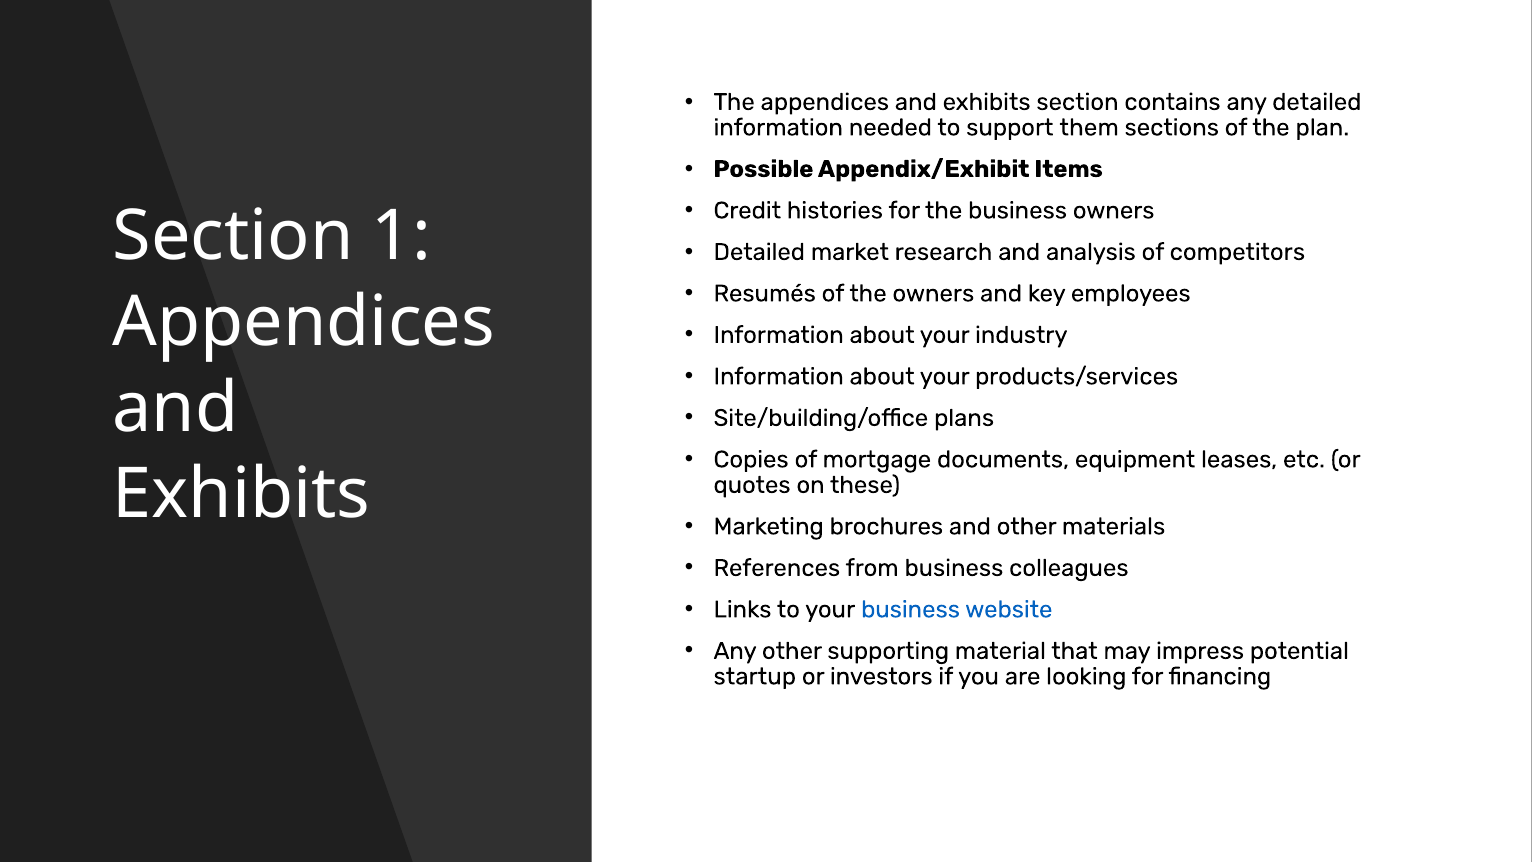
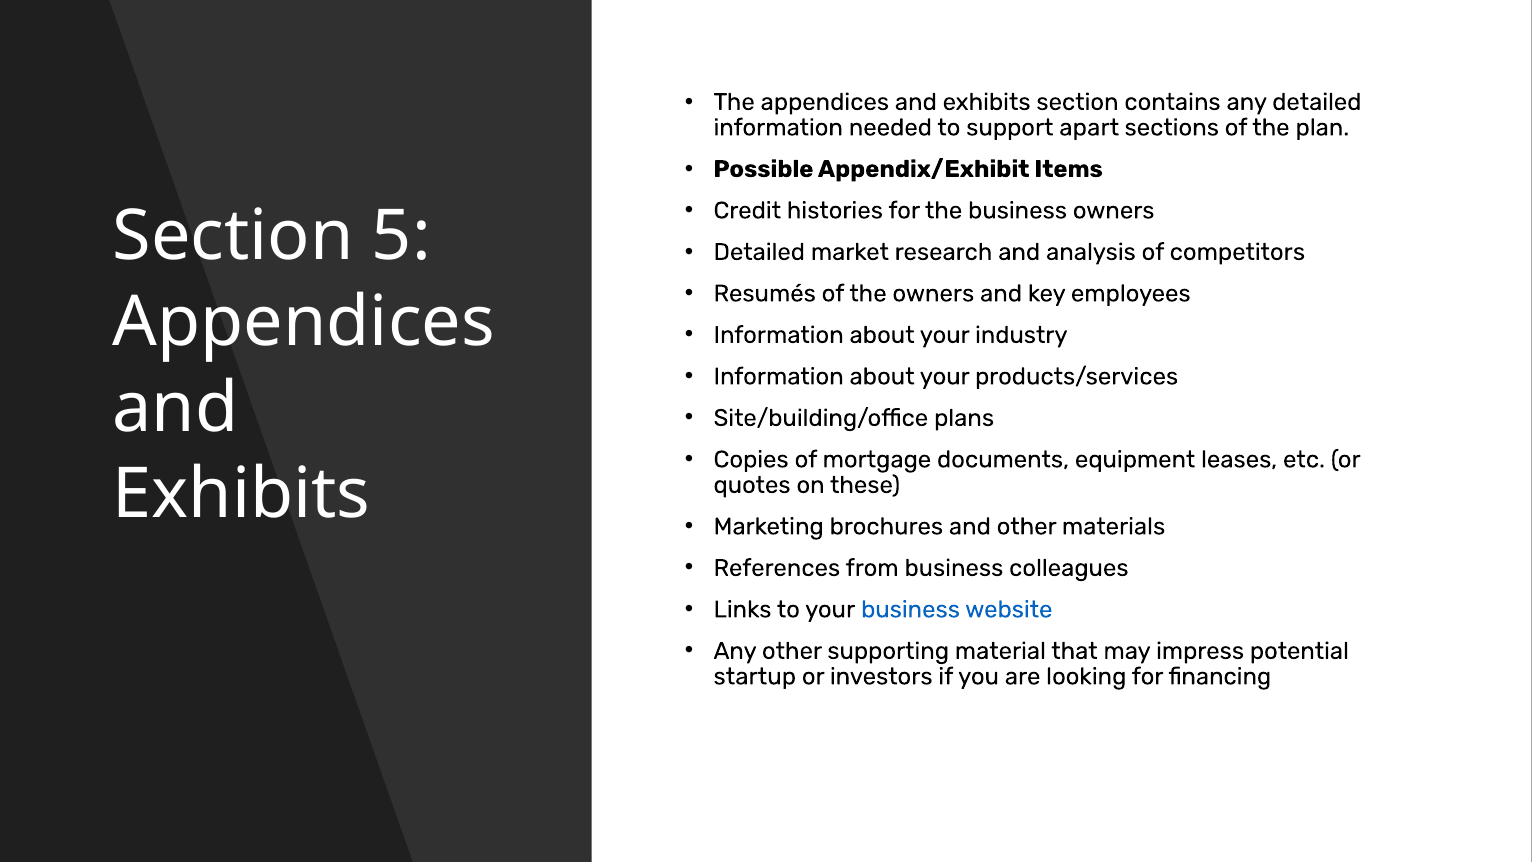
them: them -> apart
1: 1 -> 5
